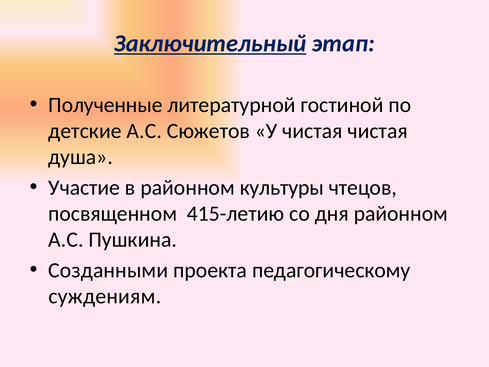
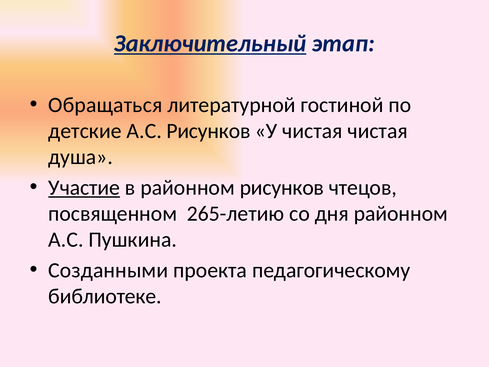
Полученные: Полученные -> Обращаться
А.С Сюжетов: Сюжетов -> Рисунков
Участие underline: none -> present
районном культуры: культуры -> рисунков
415-летию: 415-летию -> 265-летию
суждениям: суждениям -> библиотеке
